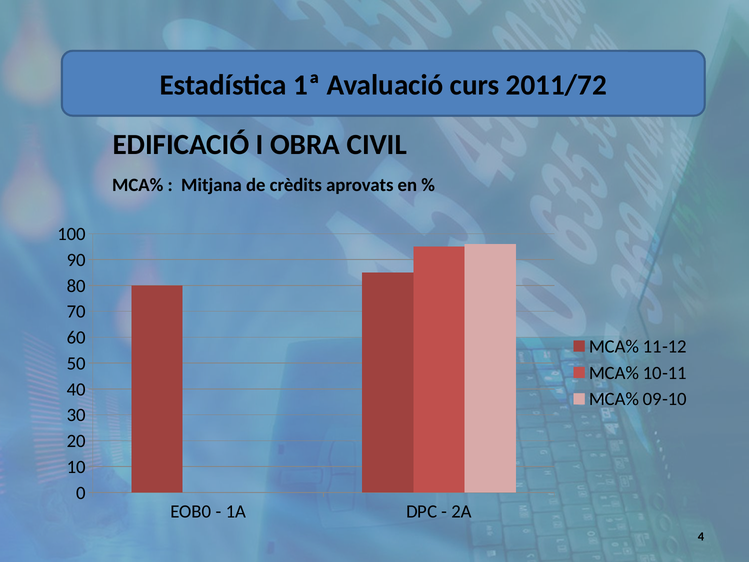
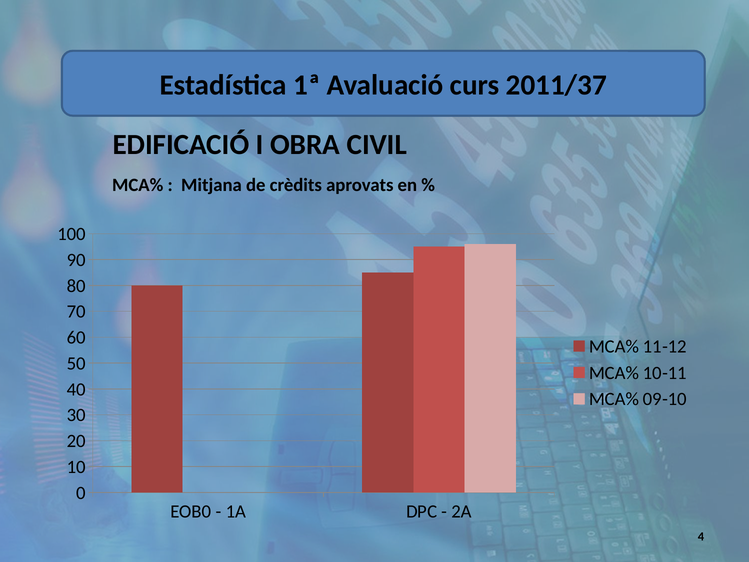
2011/72: 2011/72 -> 2011/37
